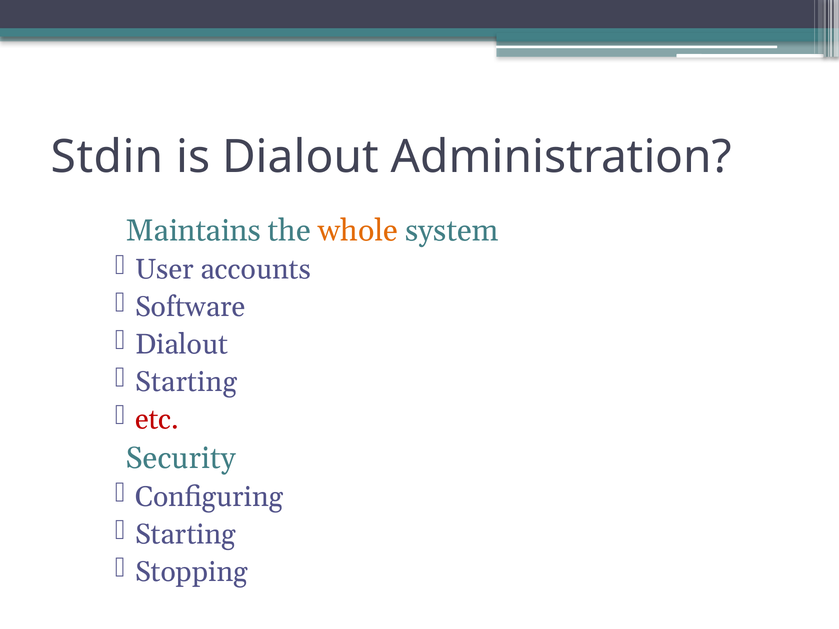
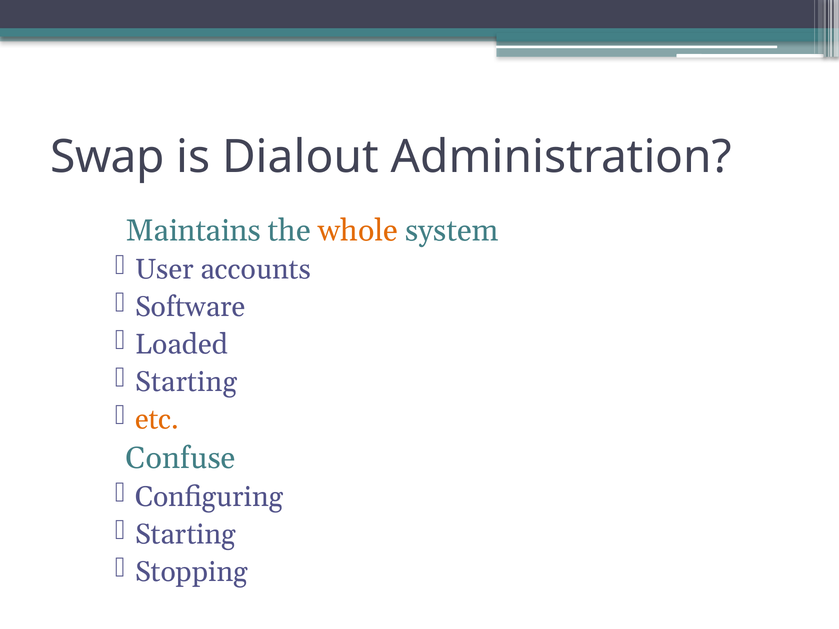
Stdin: Stdin -> Swap
Dialout at (182, 345): Dialout -> Loaded
etc colour: red -> orange
Security: Security -> Confuse
